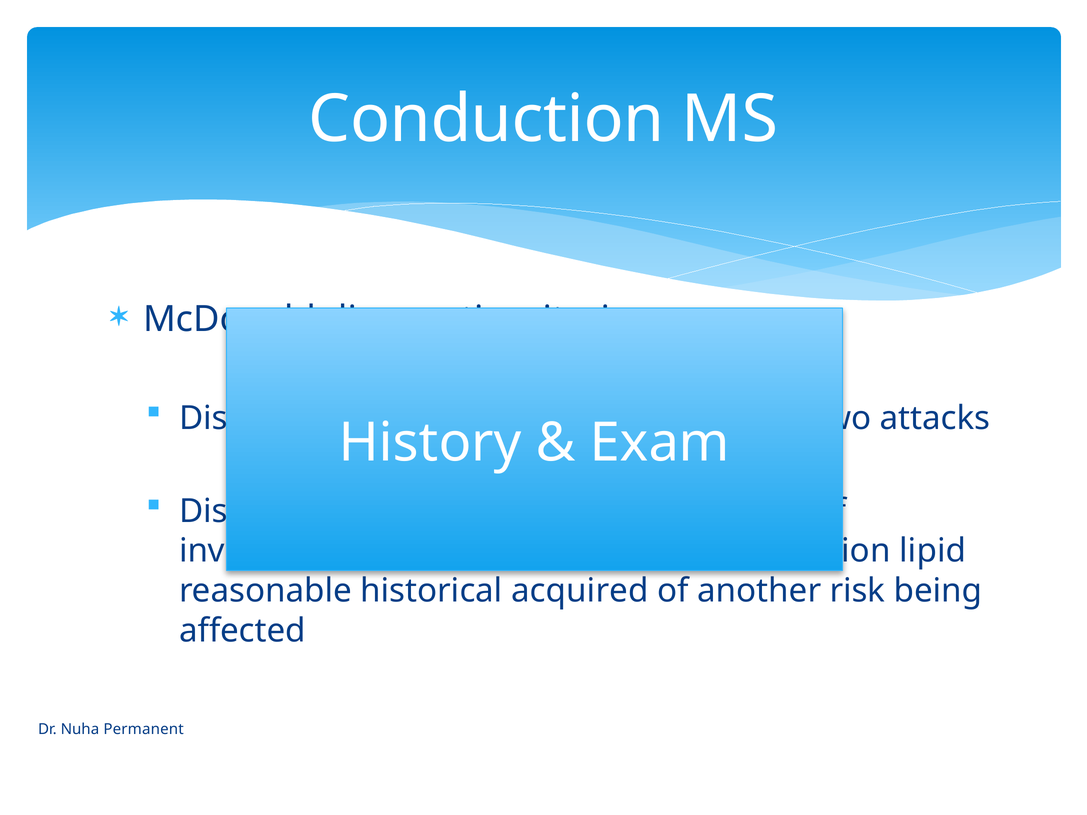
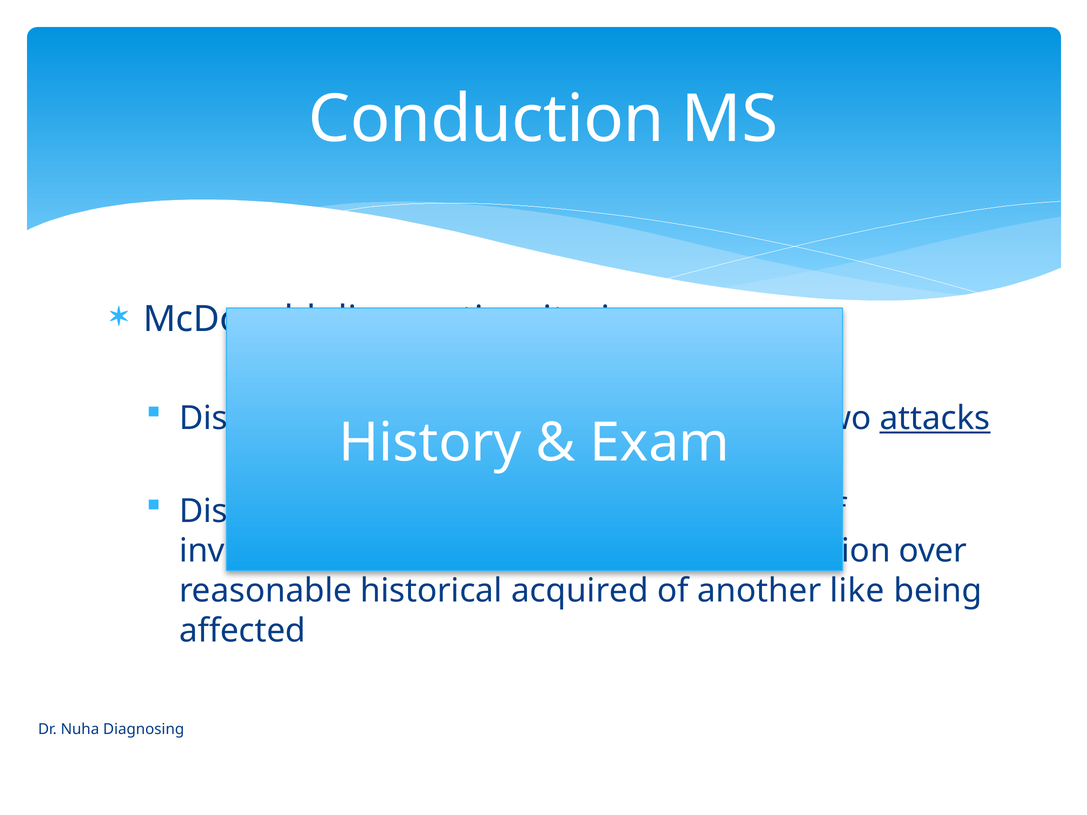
attacks underline: none -> present
lipid: lipid -> over
risk: risk -> like
Permanent: Permanent -> Diagnosing
